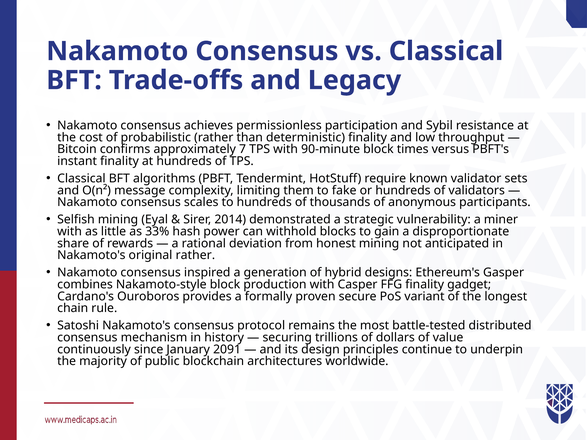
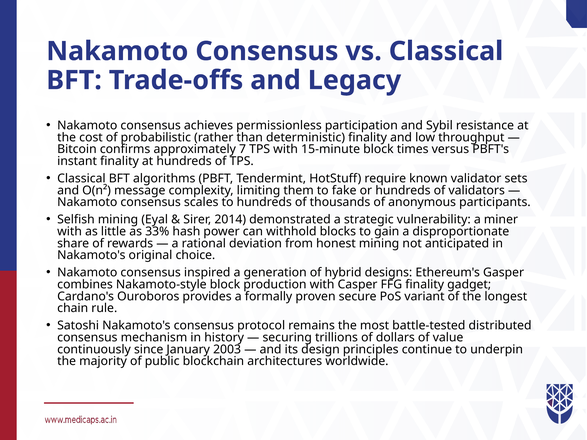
90-minute: 90-minute -> 15-minute
original rather: rather -> choice
2091: 2091 -> 2003
